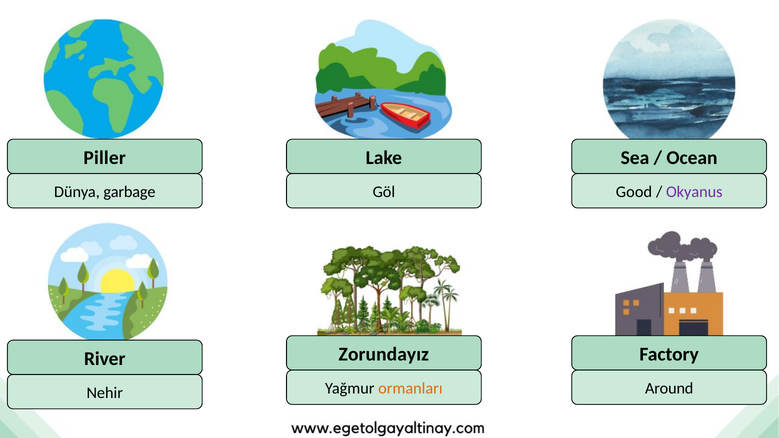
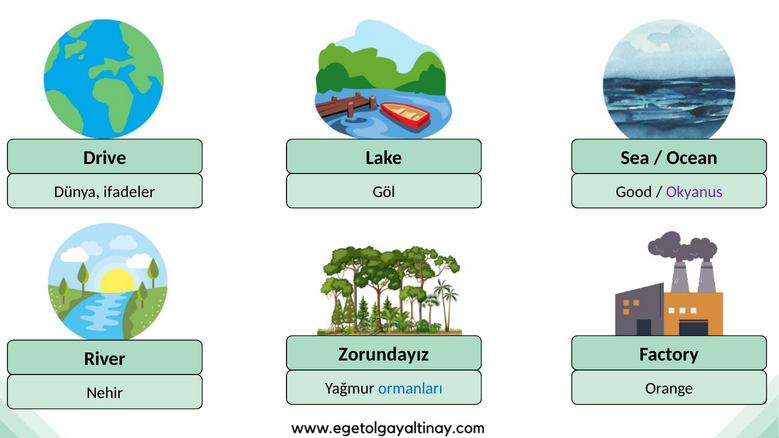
Piller: Piller -> Drive
garbage: garbage -> ifadeler
ormanları colour: orange -> blue
Around: Around -> Orange
